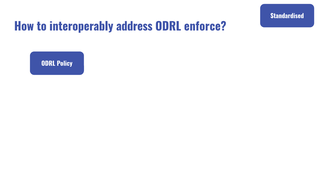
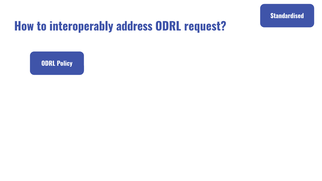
enforce: enforce -> request
